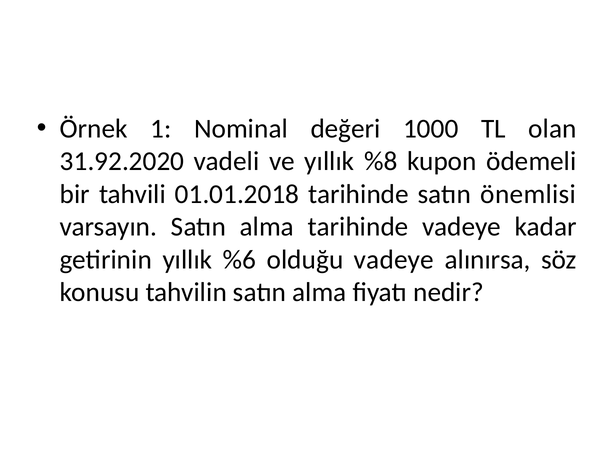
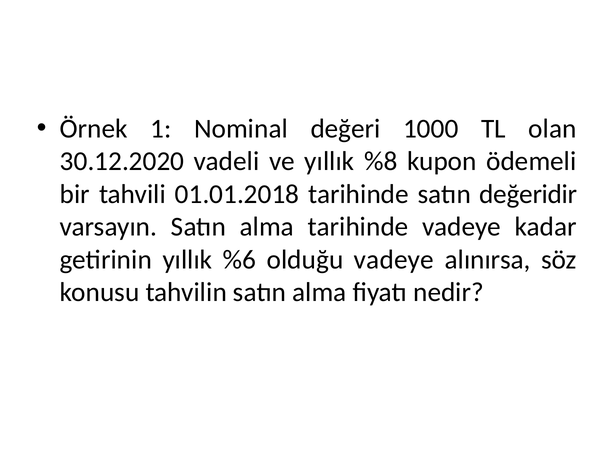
31.92.2020: 31.92.2020 -> 30.12.2020
önemlisi: önemlisi -> değeridir
